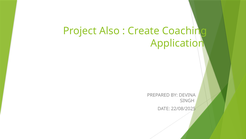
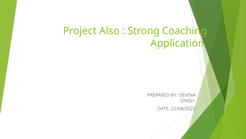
Create: Create -> Strong
